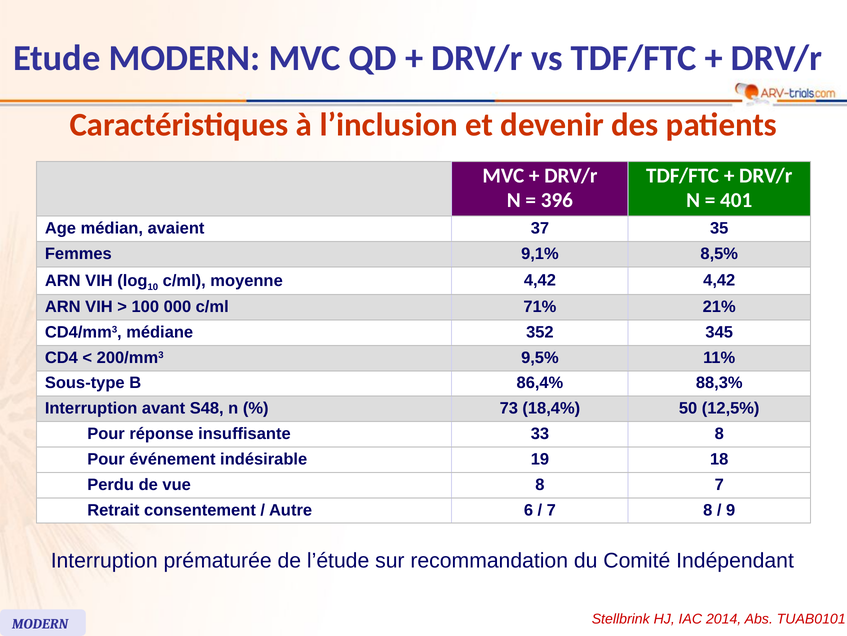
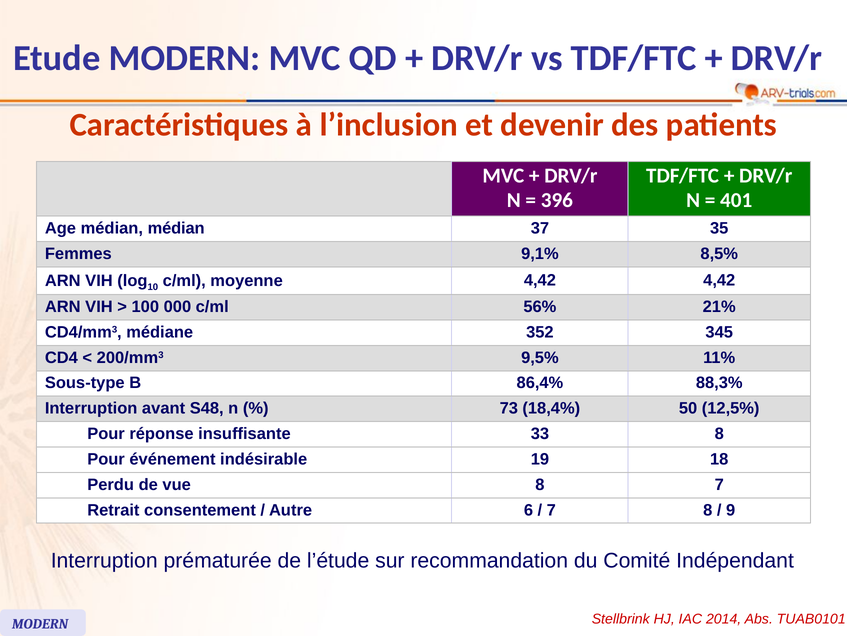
médian avaient: avaient -> médian
71%: 71% -> 56%
